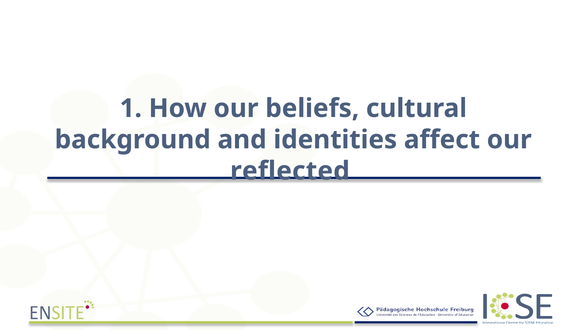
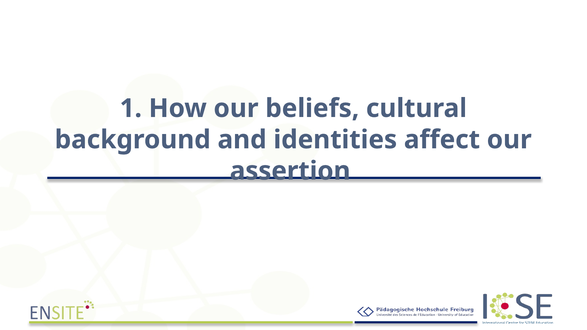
reflected: reflected -> assertion
